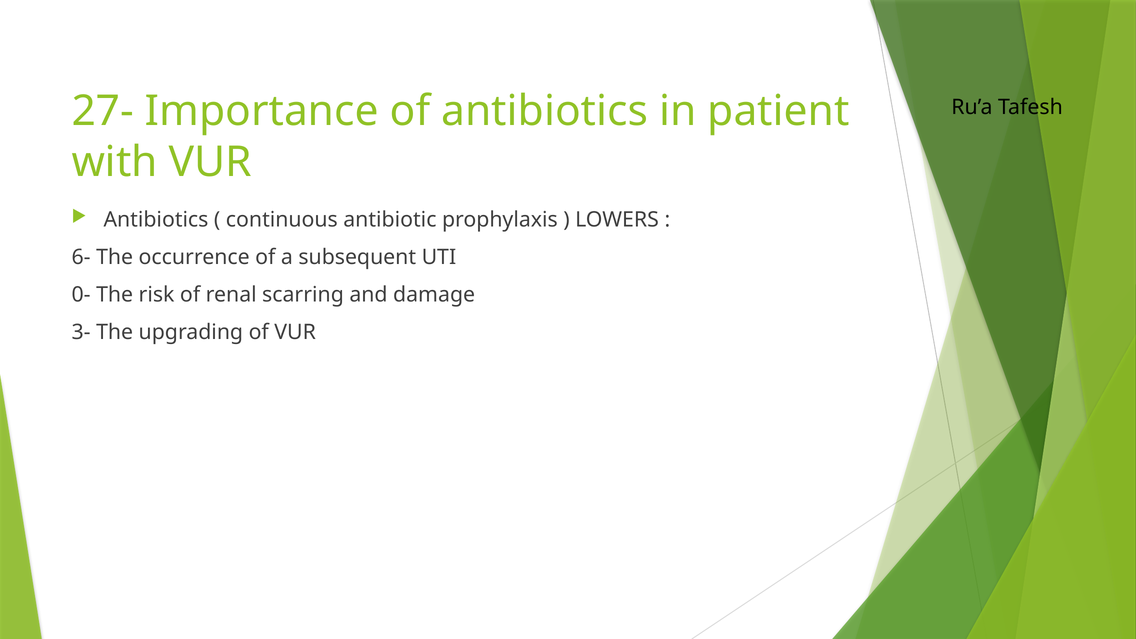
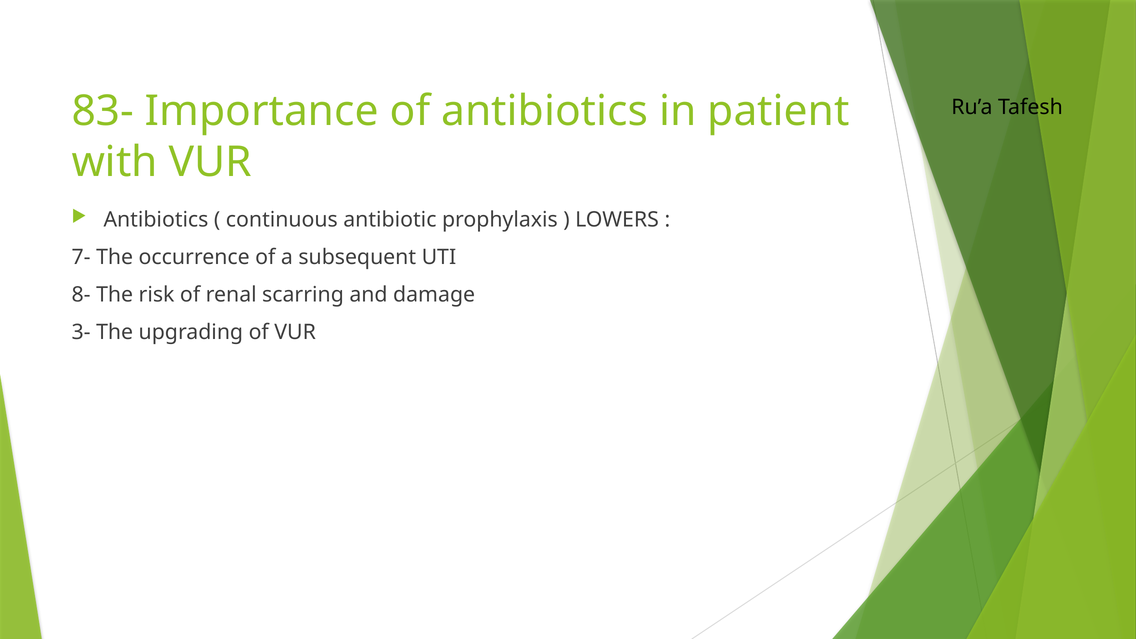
27-: 27- -> 83-
6-: 6- -> 7-
0-: 0- -> 8-
